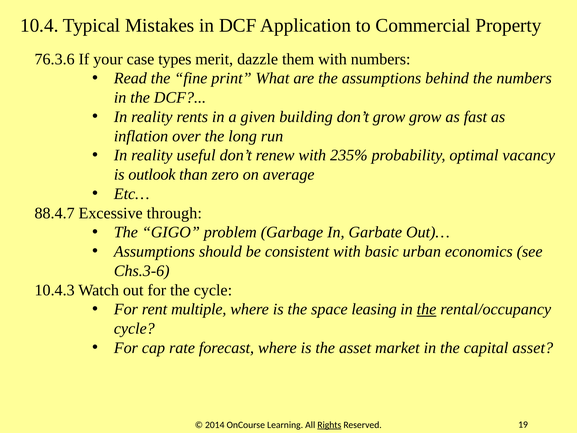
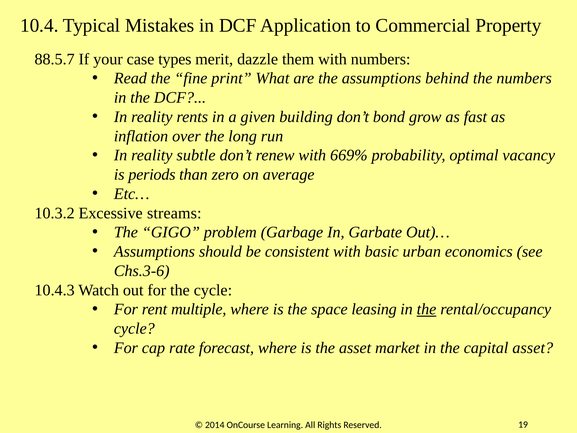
76.3.6: 76.3.6 -> 88.5.7
don’t grow: grow -> bond
useful: useful -> subtle
235%: 235% -> 669%
outlook: outlook -> periods
88.4.7: 88.4.7 -> 10.3.2
through: through -> streams
Rights underline: present -> none
